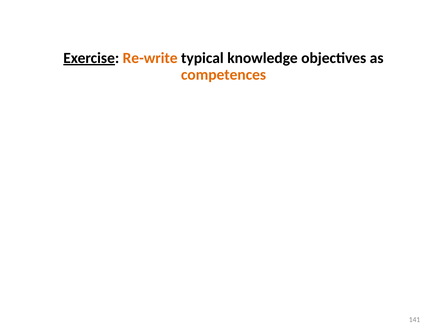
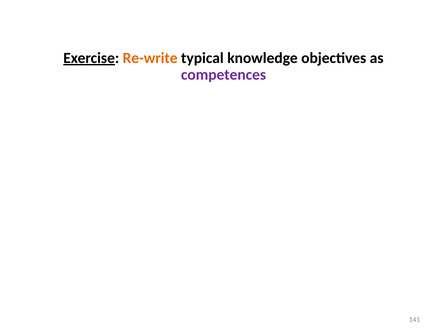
competences colour: orange -> purple
